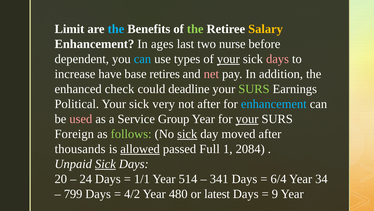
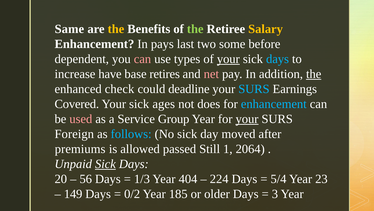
Limit: Limit -> Same
the at (116, 29) colour: light blue -> yellow
ages: ages -> pays
nurse: nurse -> some
can at (142, 59) colour: light blue -> pink
days at (278, 59) colour: pink -> light blue
the at (314, 74) underline: none -> present
SURS at (254, 89) colour: light green -> light blue
Political: Political -> Covered
very: very -> ages
not after: after -> does
follows colour: light green -> light blue
sick at (187, 134) underline: present -> none
thousands: thousands -> premiums
allowed underline: present -> none
Full: Full -> Still
2084: 2084 -> 2064
24: 24 -> 56
1/1: 1/1 -> 1/3
514: 514 -> 404
341: 341 -> 224
6/4: 6/4 -> 5/4
34: 34 -> 23
799: 799 -> 149
4/2: 4/2 -> 0/2
480: 480 -> 185
latest: latest -> older
9: 9 -> 3
